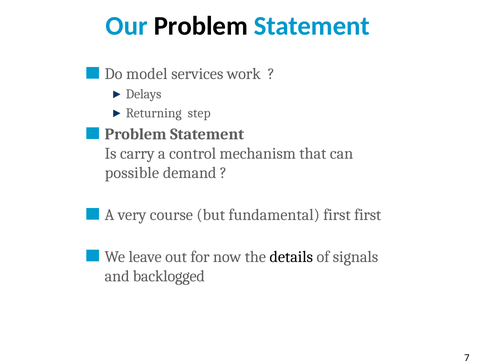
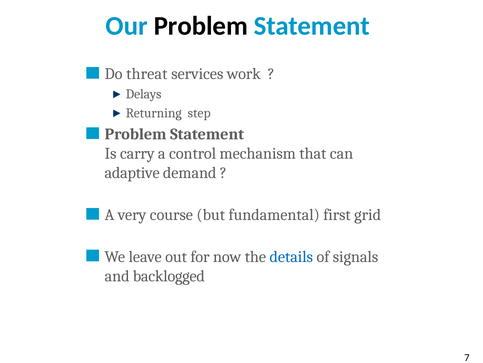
model: model -> threat
possible: possible -> adaptive
first first: first -> grid
details colour: black -> blue
